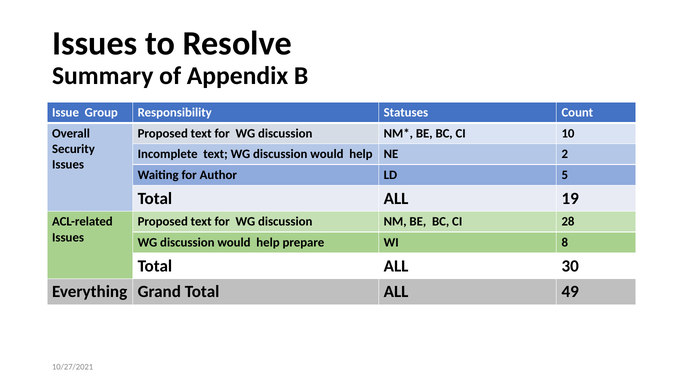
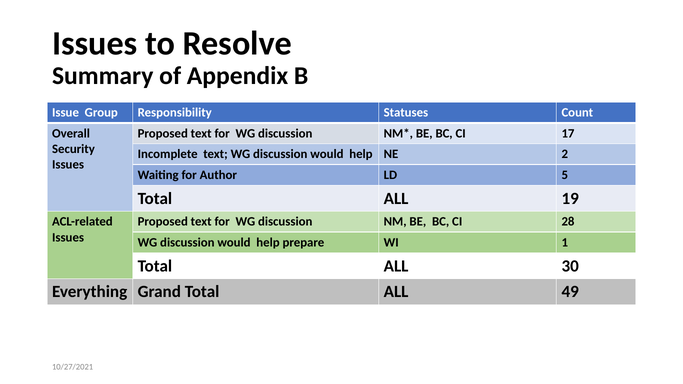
10: 10 -> 17
8: 8 -> 1
